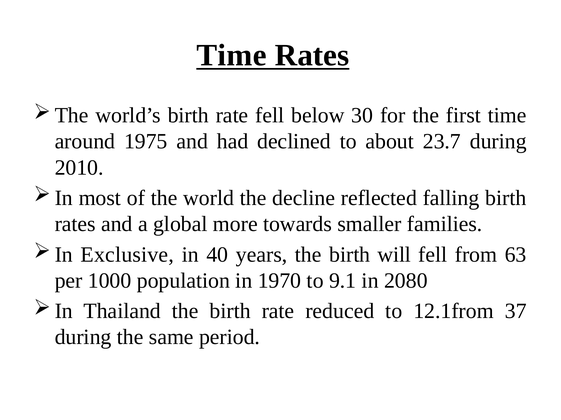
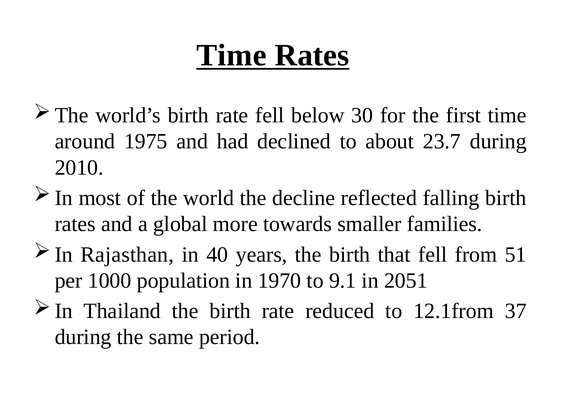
Exclusive: Exclusive -> Rajasthan
will: will -> that
63: 63 -> 51
2080: 2080 -> 2051
